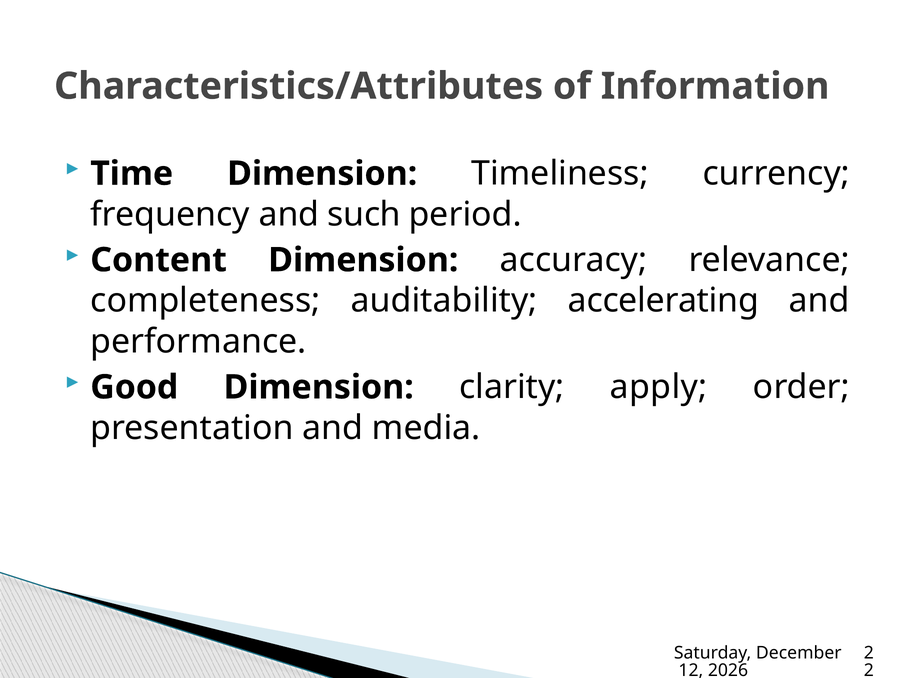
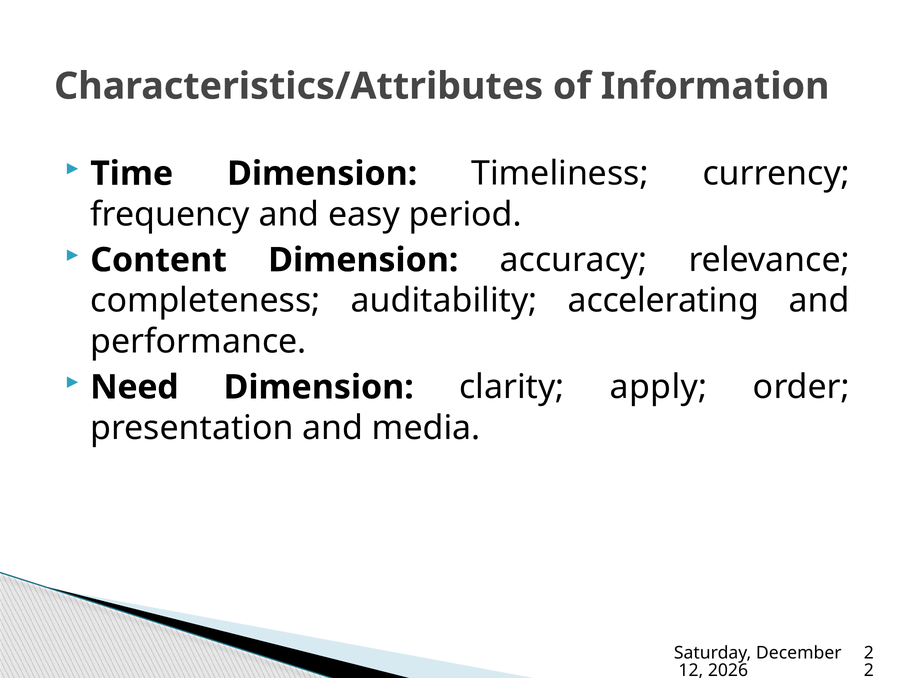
such: such -> easy
Good: Good -> Need
